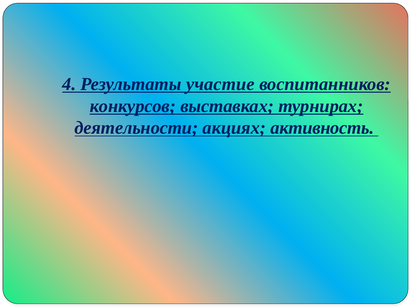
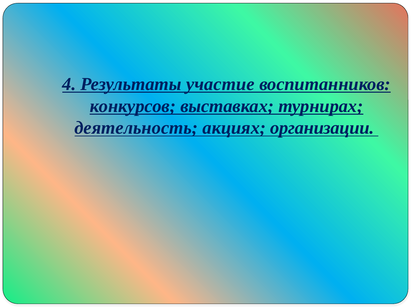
деятельности: деятельности -> деятельность
активность: активность -> организации
